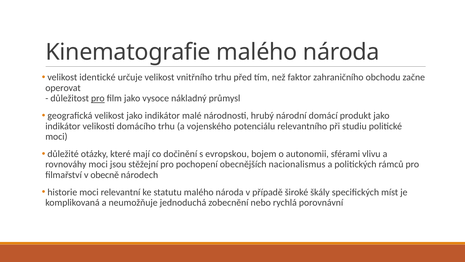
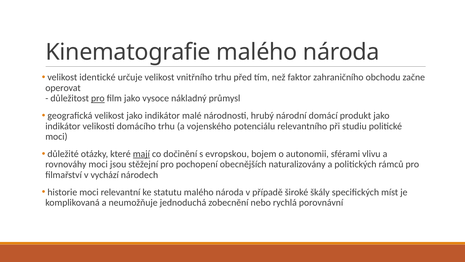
mají underline: none -> present
nacionalismus: nacionalismus -> naturalizovány
obecně: obecně -> vychází
